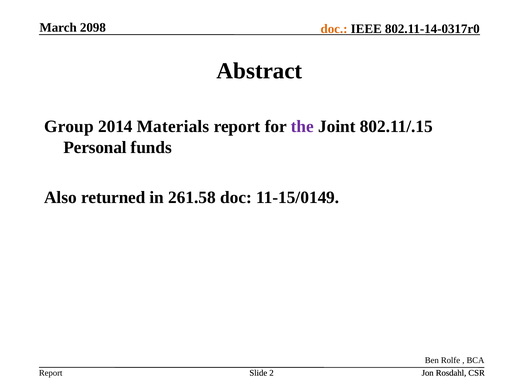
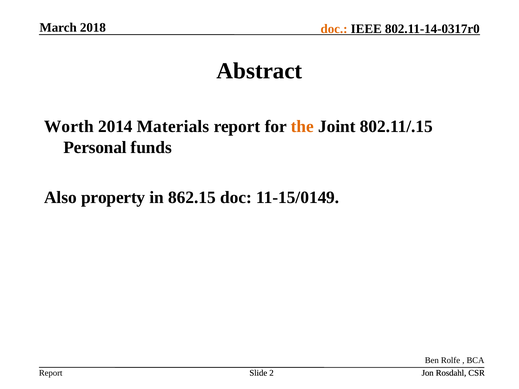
2098: 2098 -> 2018
Group: Group -> Worth
the colour: purple -> orange
returned: returned -> property
261.58: 261.58 -> 862.15
